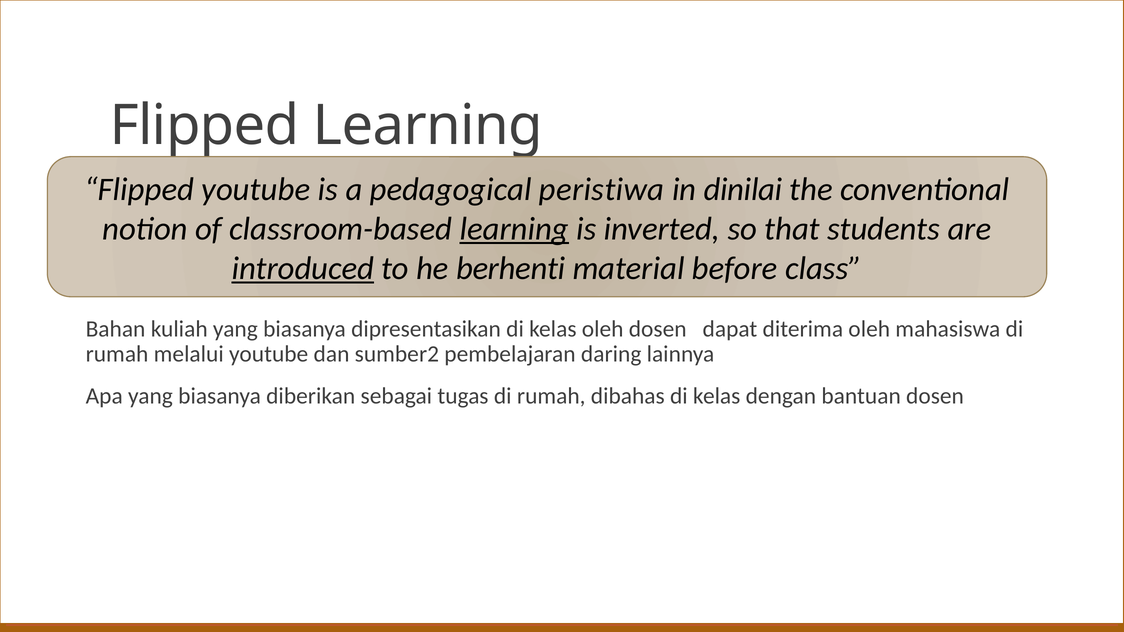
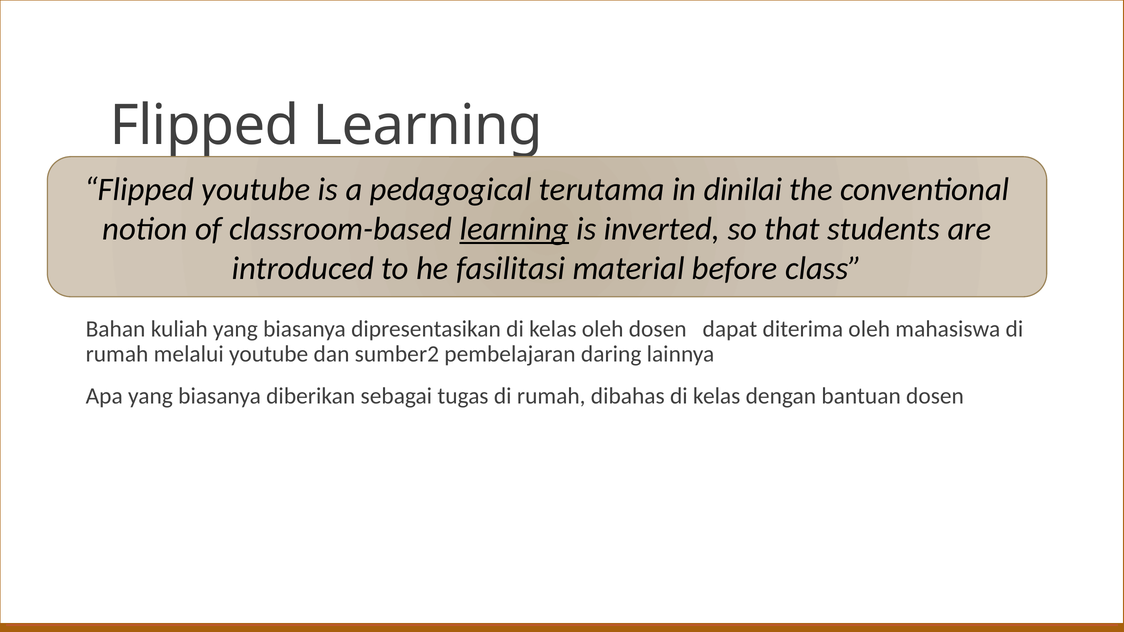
peristiwa: peristiwa -> terutama
introduced underline: present -> none
berhenti: berhenti -> fasilitasi
